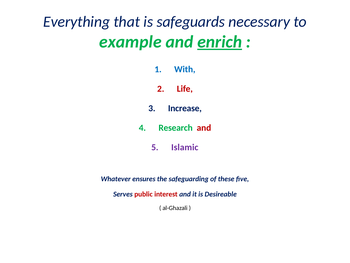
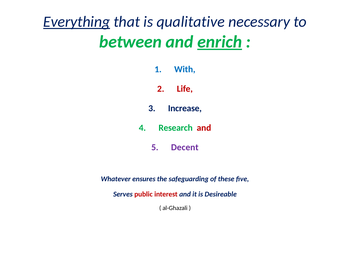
Everything underline: none -> present
safeguards: safeguards -> qualitative
example: example -> between
Islamic: Islamic -> Decent
